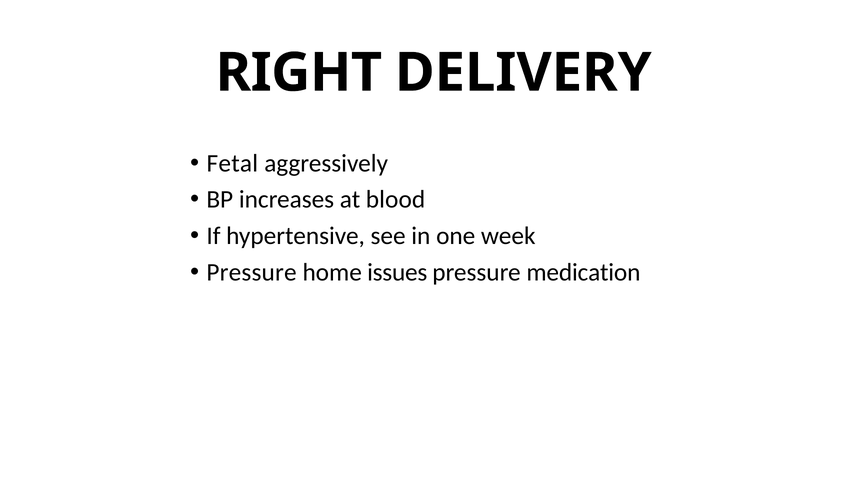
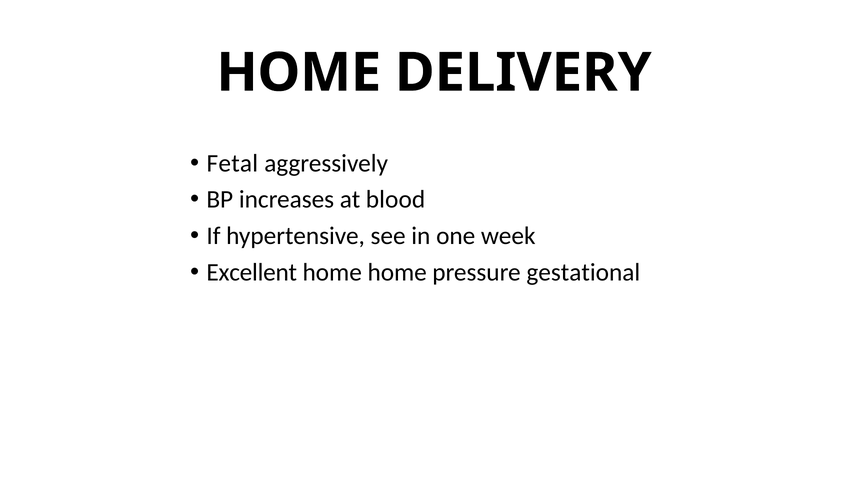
RIGHT at (299, 73): RIGHT -> HOME
Pressure at (252, 272): Pressure -> Excellent
home issues: issues -> home
medication: medication -> gestational
